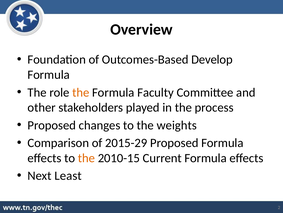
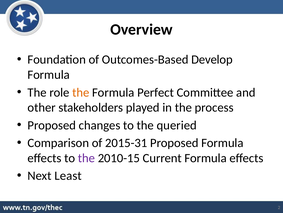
Faculty: Faculty -> Perfect
weights: weights -> queried
2015-29: 2015-29 -> 2015-31
the at (86, 158) colour: orange -> purple
